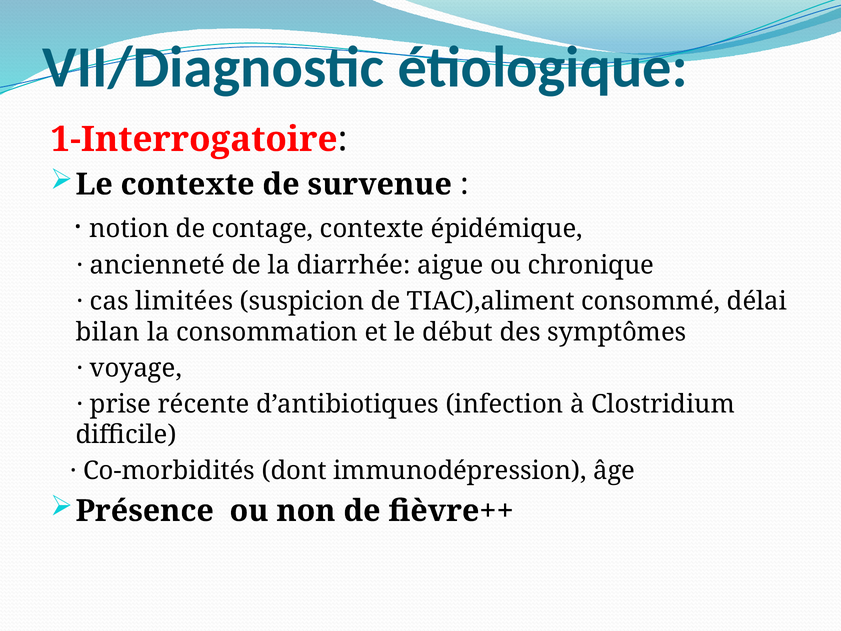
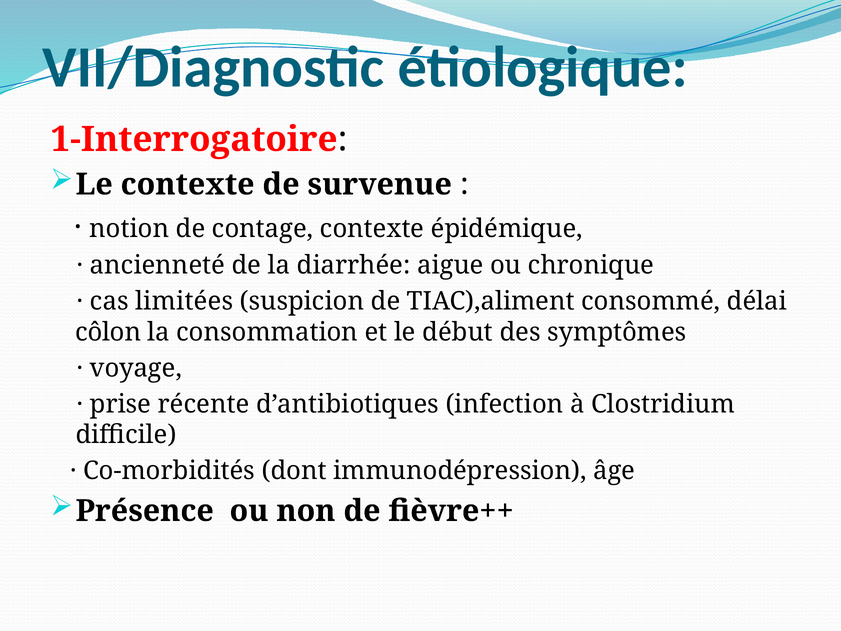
bilan: bilan -> côlon
